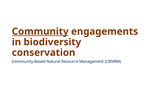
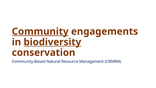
biodiversity underline: none -> present
